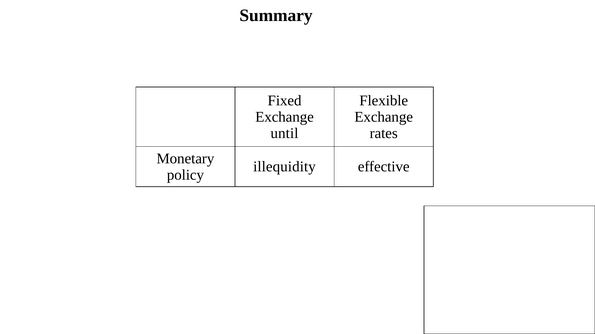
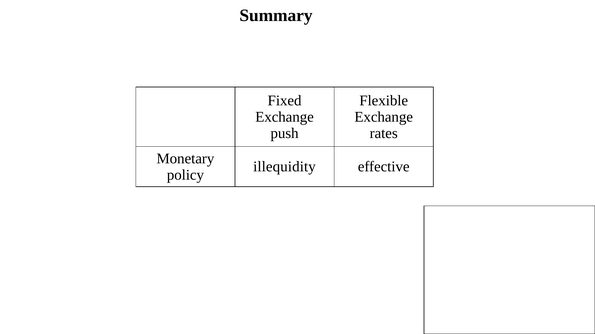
until: until -> push
